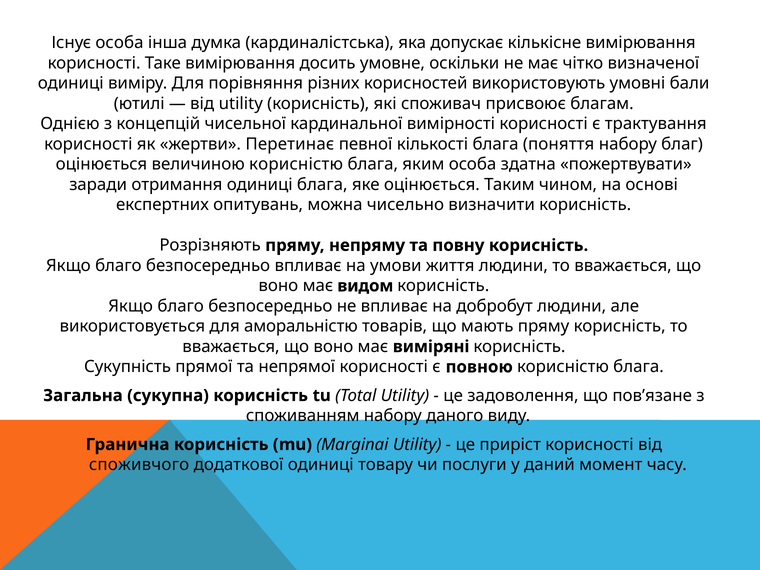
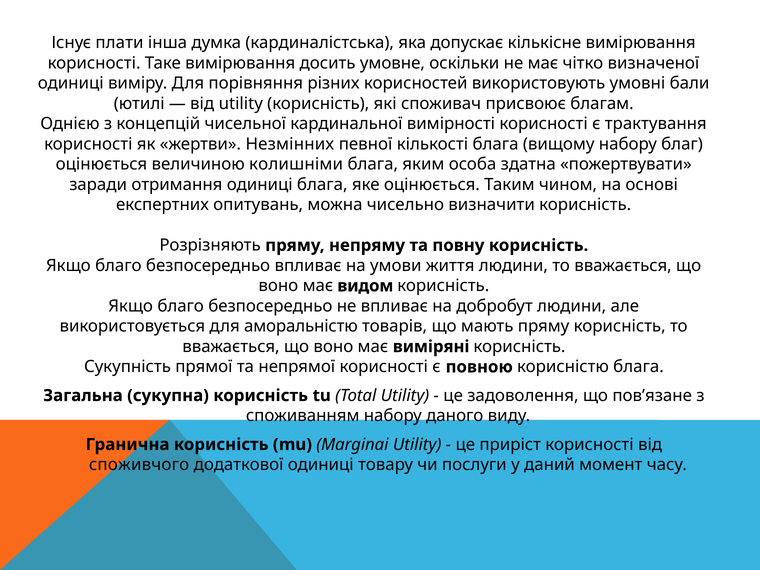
Існує особа: особа -> плати
Перетинає: Перетинає -> Незмінних
поняття: поняття -> вищому
величиною корисністю: корисністю -> колишніми
